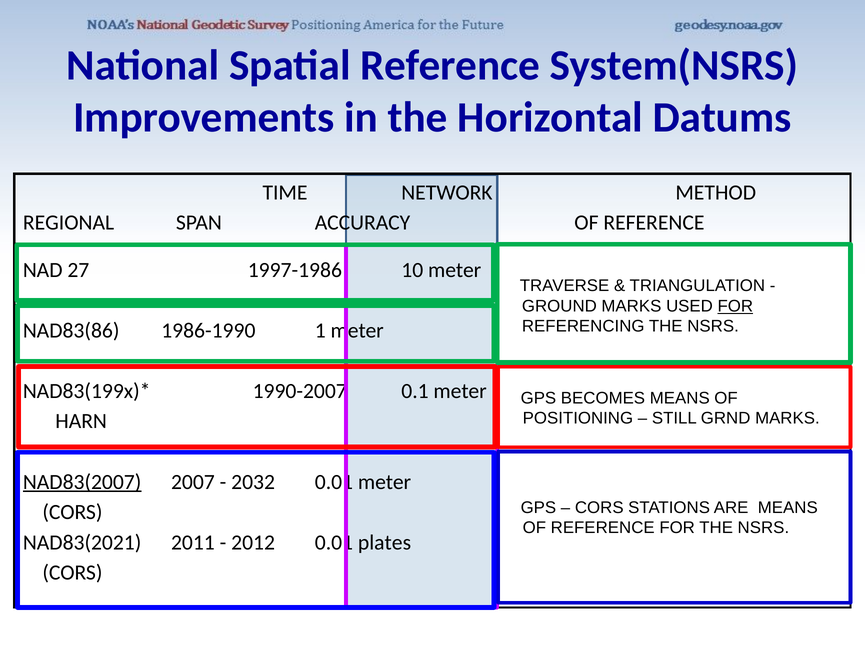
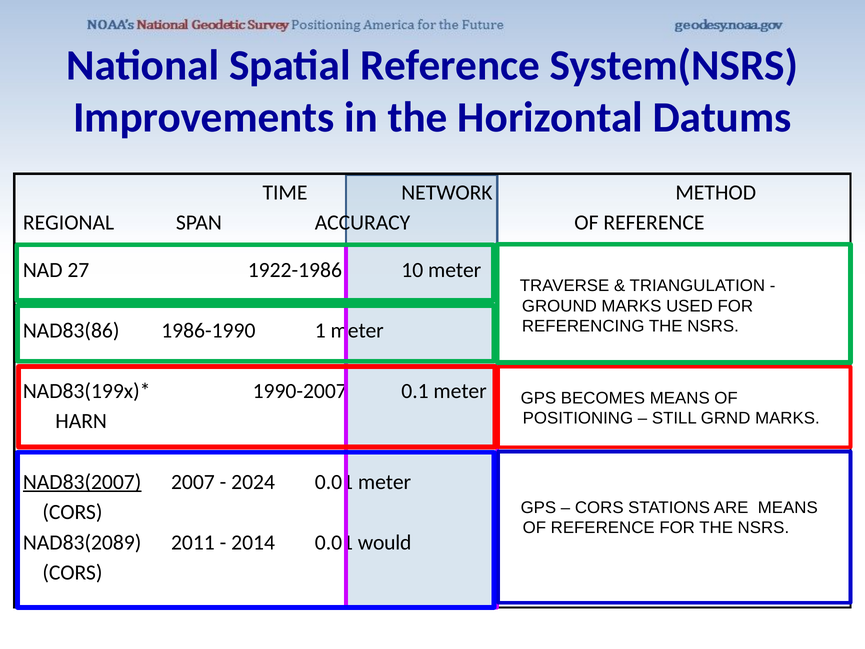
1997-1986: 1997-1986 -> 1922-1986
FOR at (735, 306) underline: present -> none
2032: 2032 -> 2024
NAD83(2021: NAD83(2021 -> NAD83(2089
2012: 2012 -> 2014
plates: plates -> would
